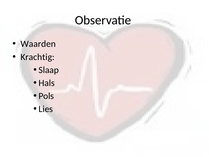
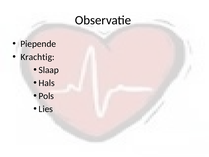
Waarden: Waarden -> Piepende
